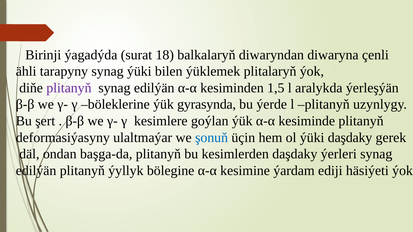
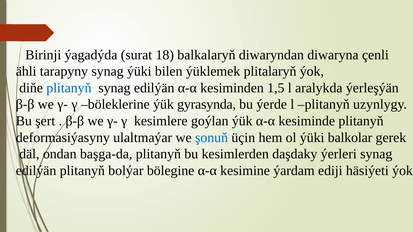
plitanyň at (69, 88) colour: purple -> blue
ýüki daşdaky: daşdaky -> balkolar
ýyllyk: ýyllyk -> bolýar
